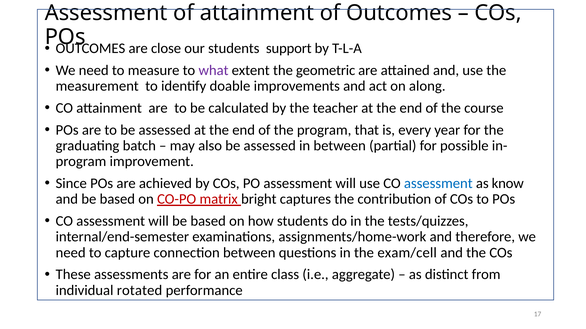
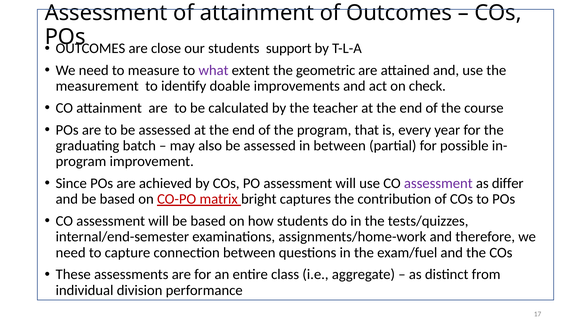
along: along -> check
assessment at (438, 184) colour: blue -> purple
know: know -> differ
exam/cell: exam/cell -> exam/fuel
rotated: rotated -> division
